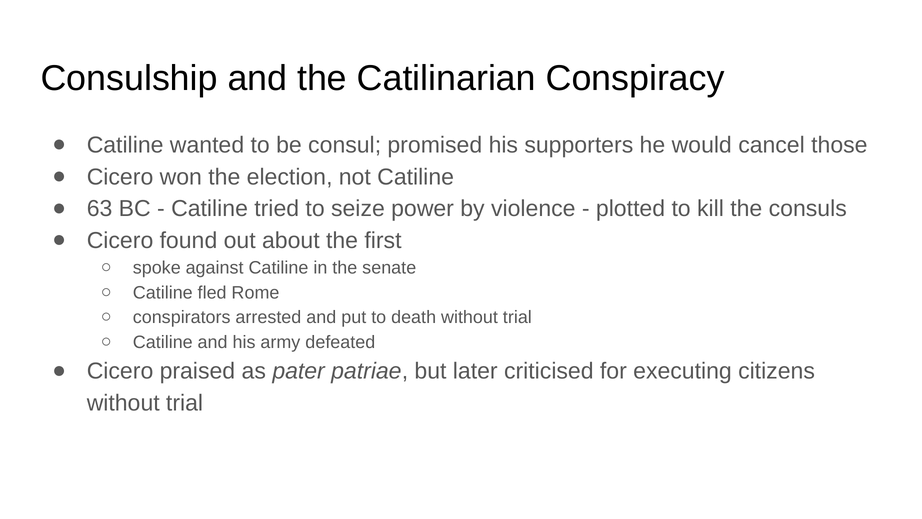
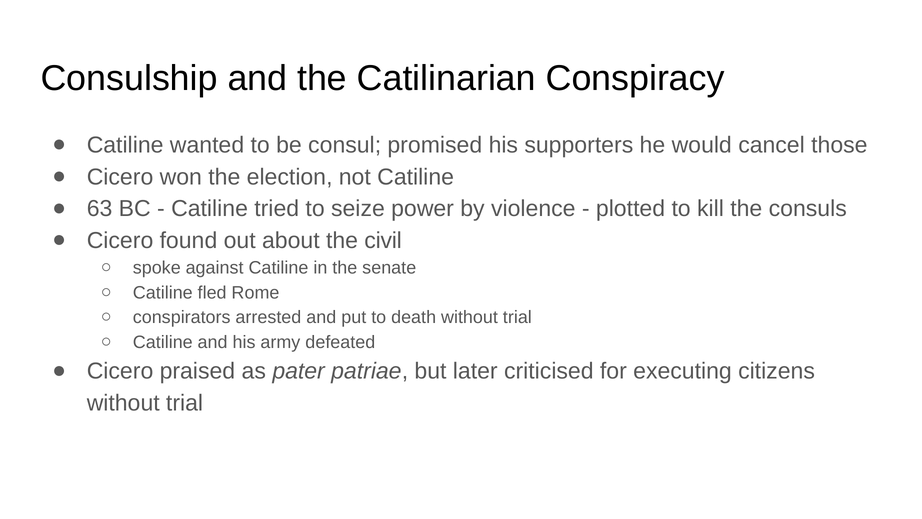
first: first -> civil
